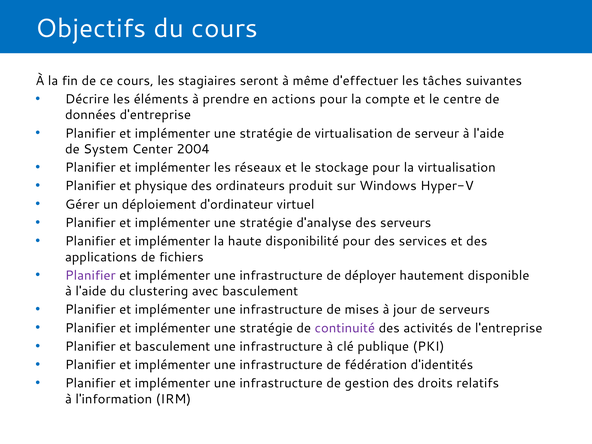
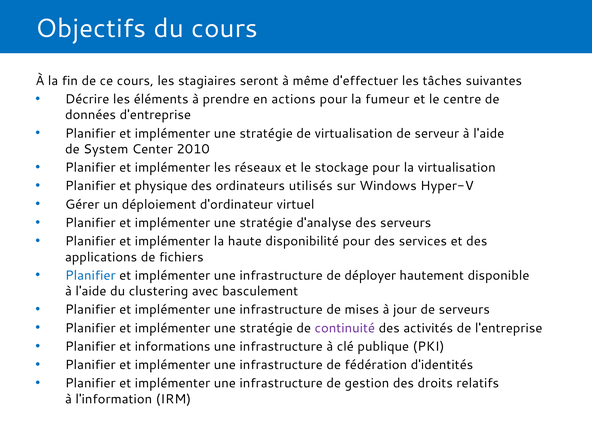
compte: compte -> fumeur
2004: 2004 -> 2010
produit: produit -> utilisés
Planifier at (90, 275) colour: purple -> blue
et basculement: basculement -> informations
